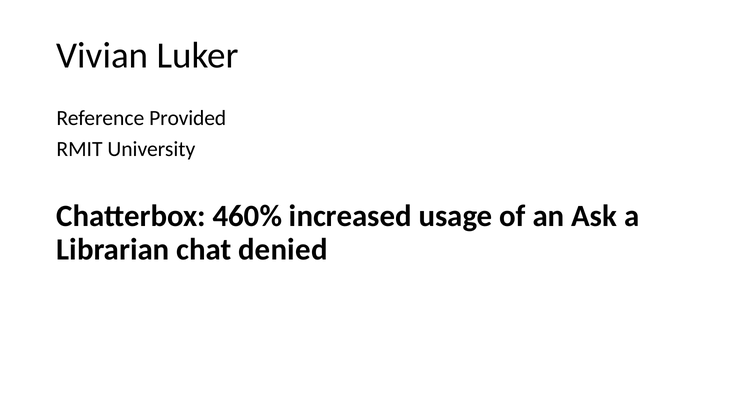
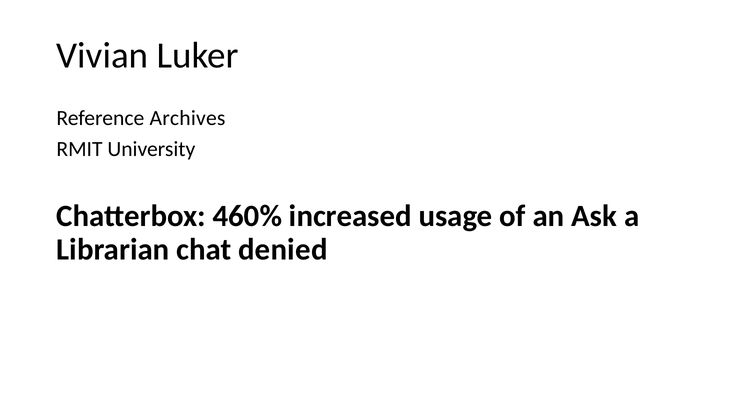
Provided: Provided -> Archives
